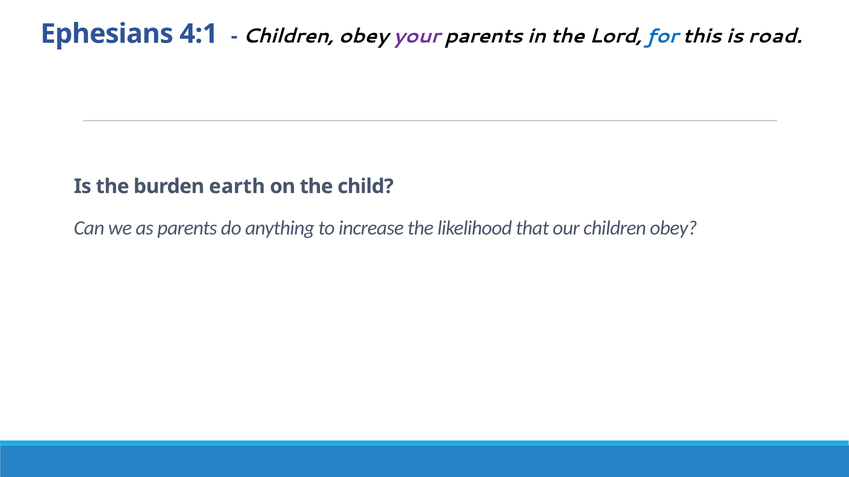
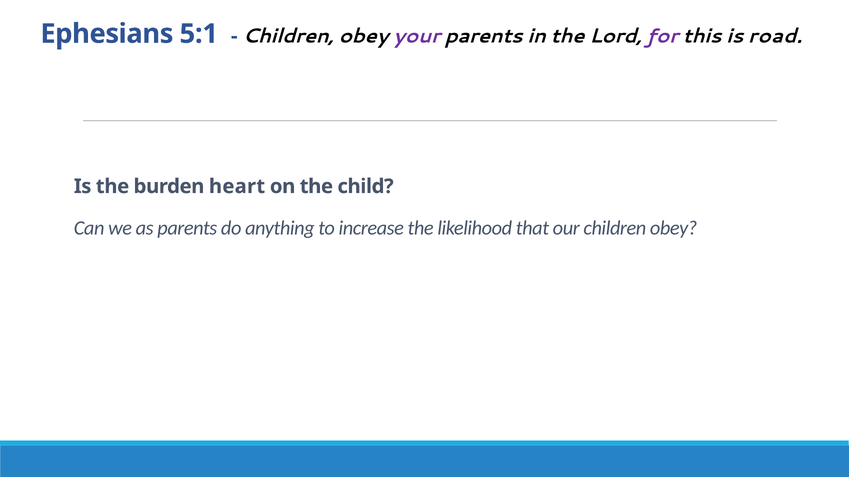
4:1: 4:1 -> 5:1
for colour: blue -> purple
earth: earth -> heart
